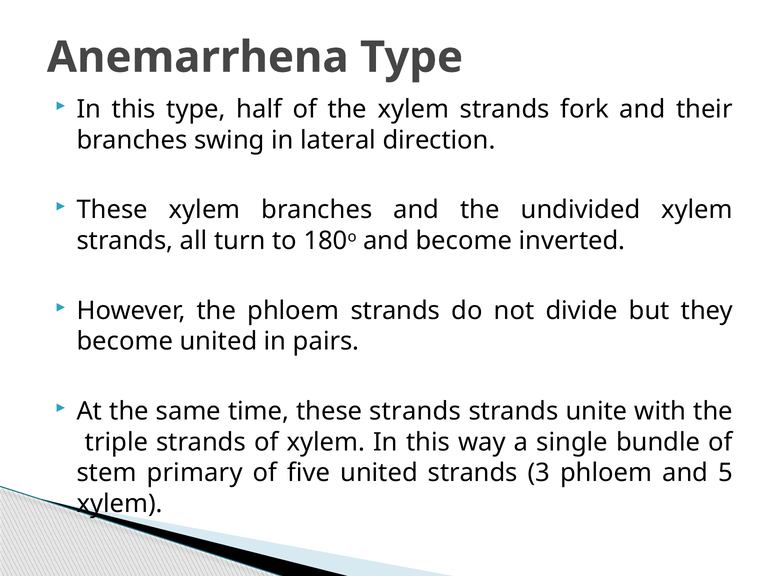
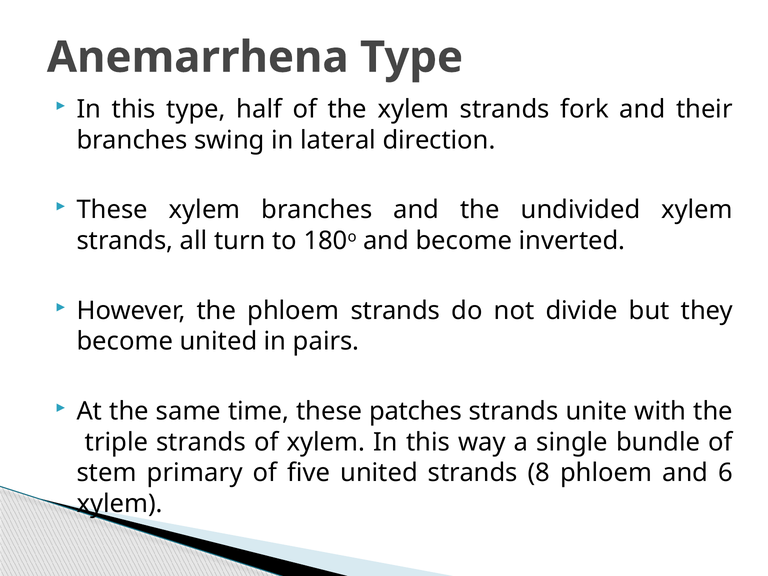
these strands: strands -> patches
3: 3 -> 8
5: 5 -> 6
